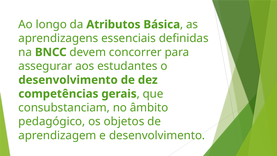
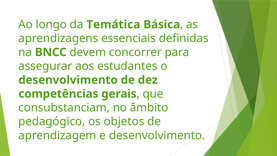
Atributos: Atributos -> Temática
